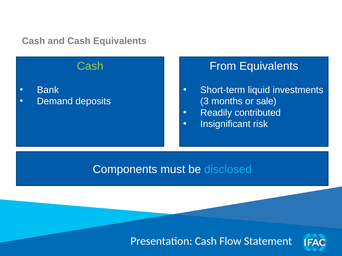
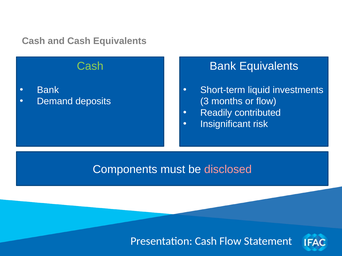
From at (223, 66): From -> Bank
or sale: sale -> flow
disclosed colour: light blue -> pink
